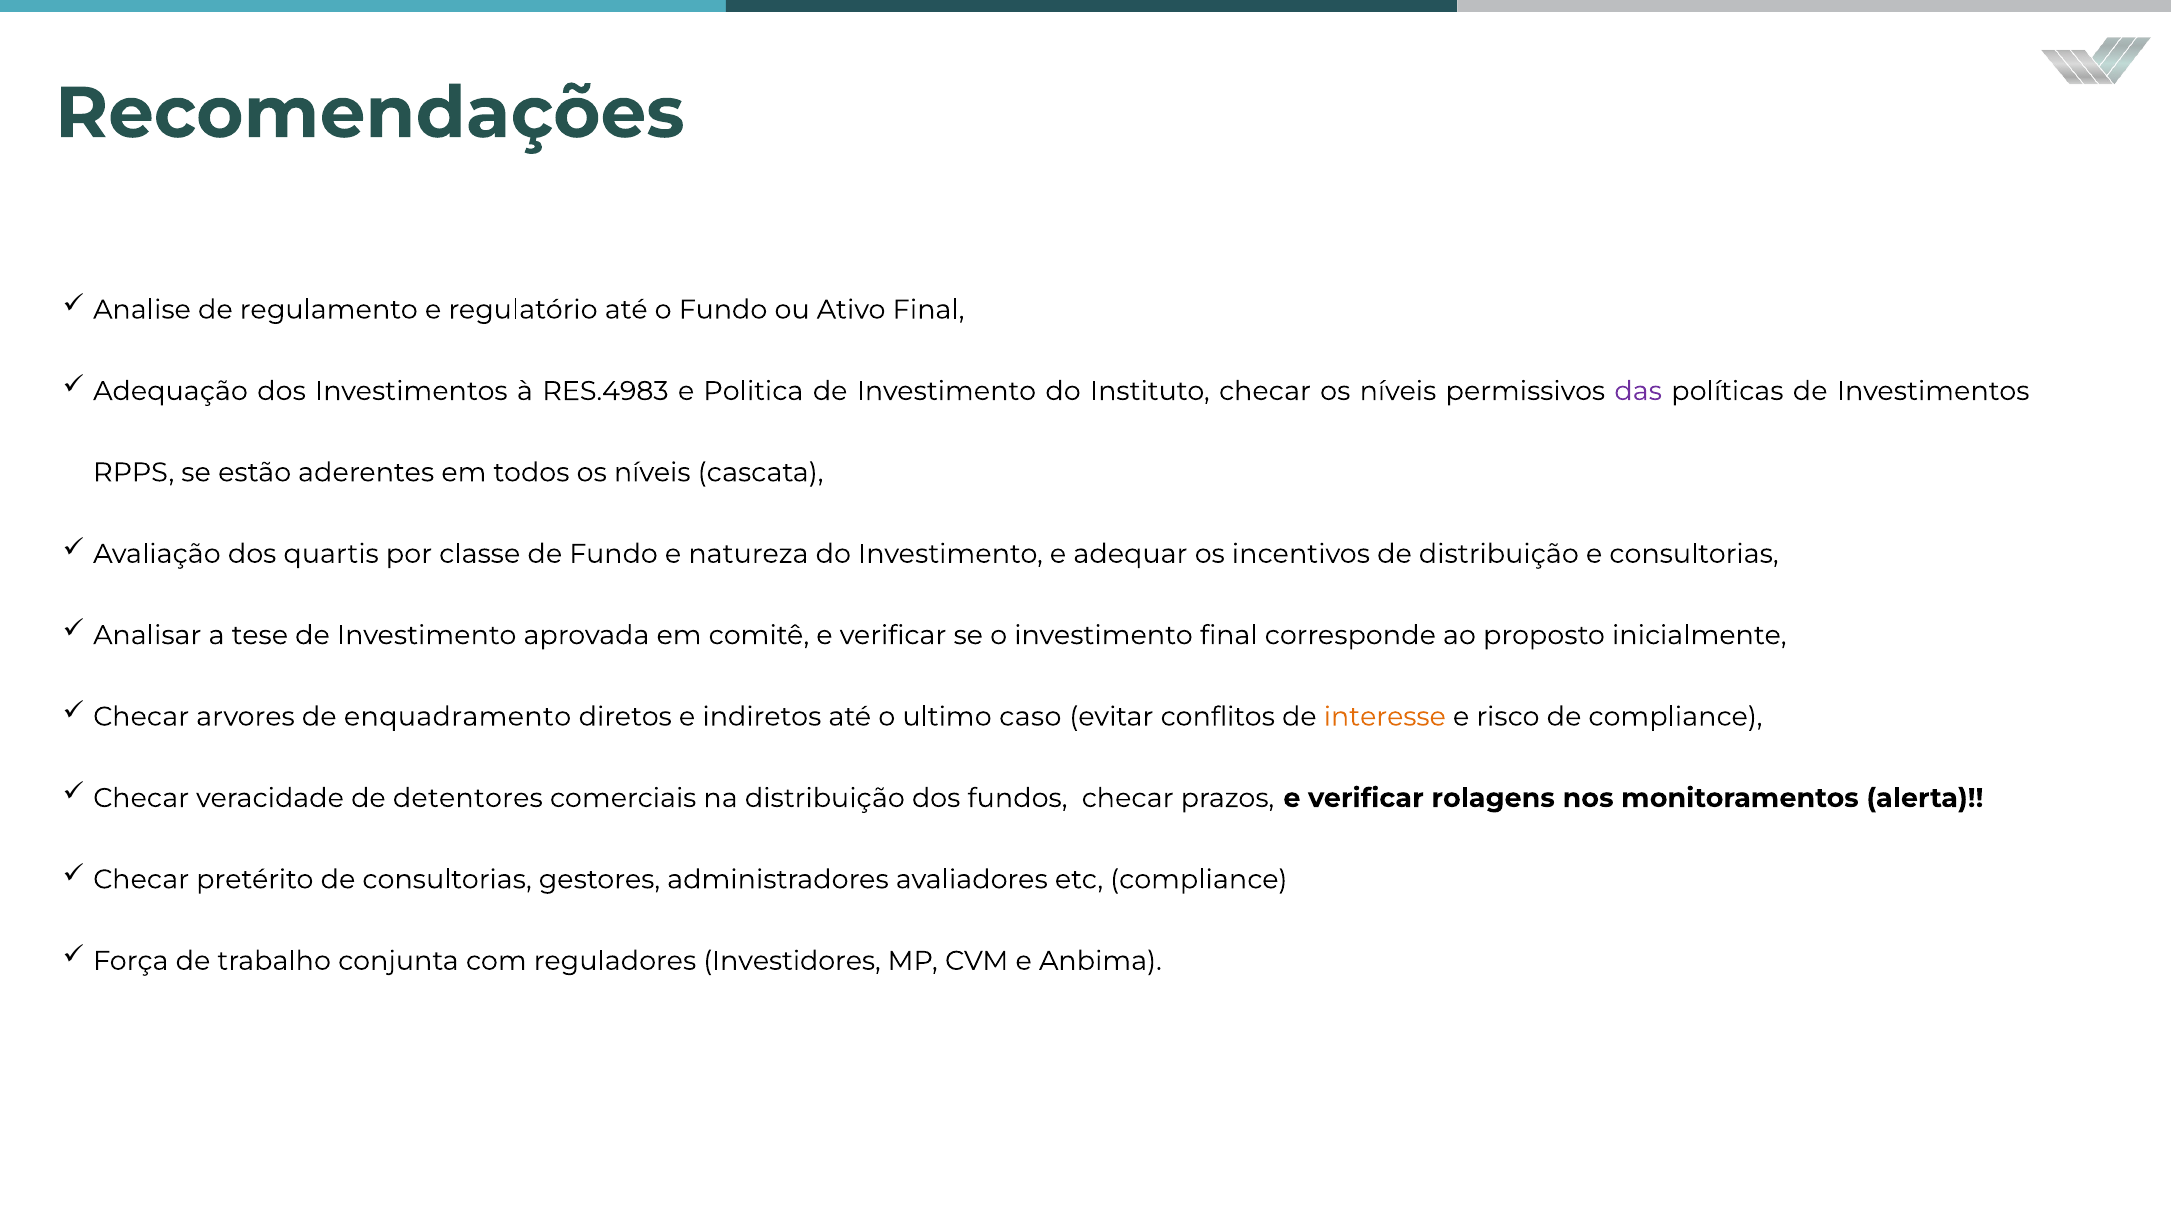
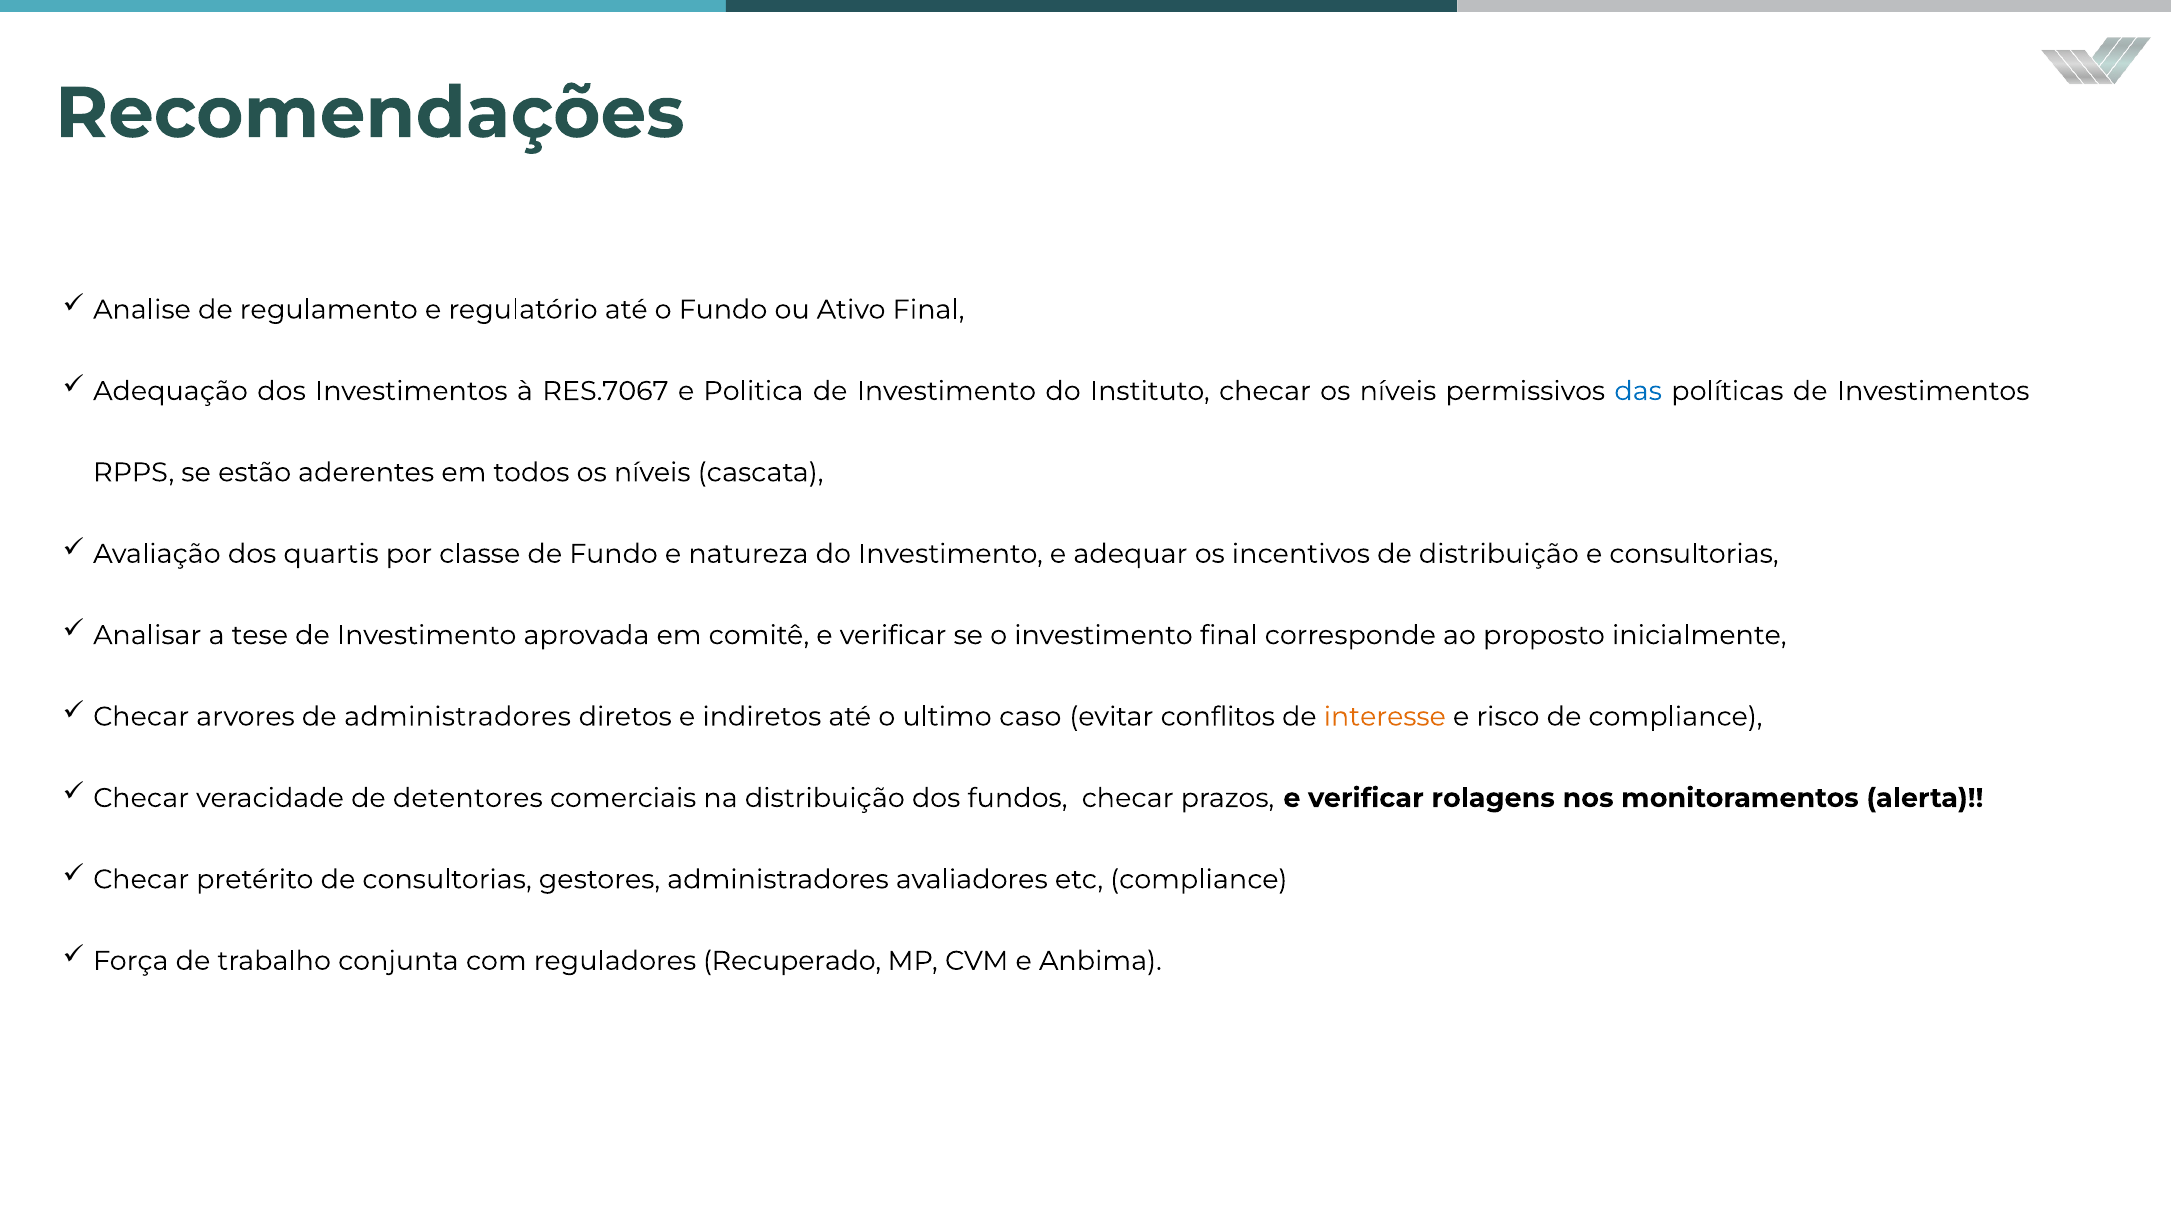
RES.4983: RES.4983 -> RES.7067
das colour: purple -> blue
de enquadramento: enquadramento -> administradores
Investidores: Investidores -> Recuperado
